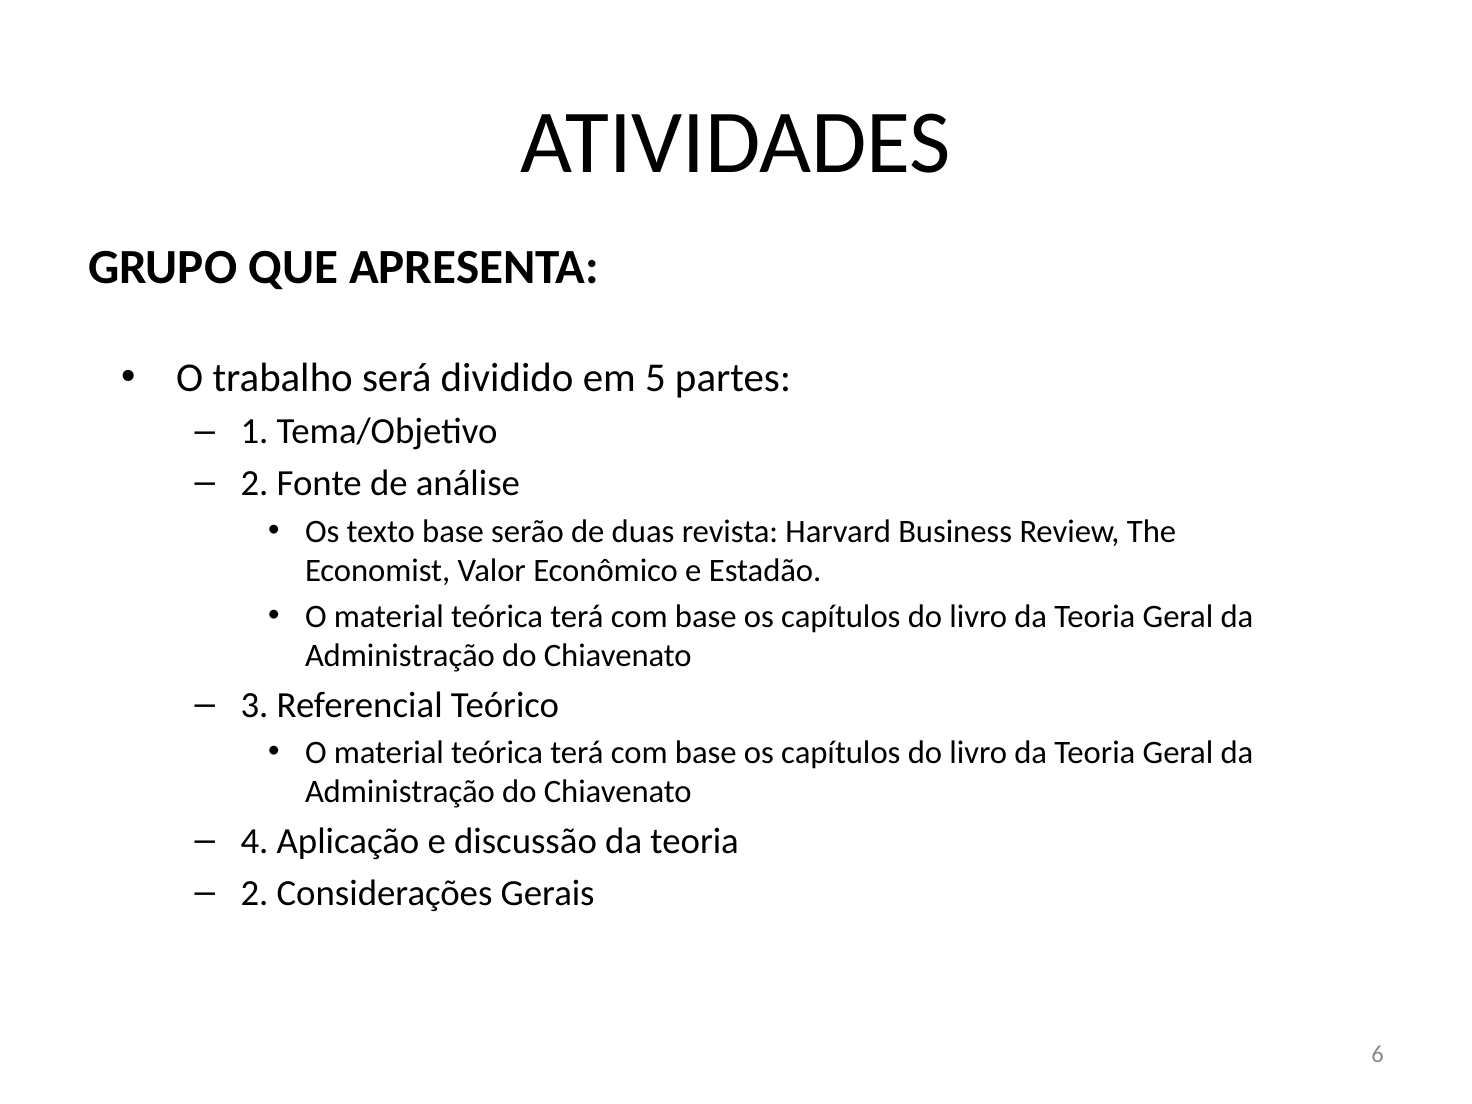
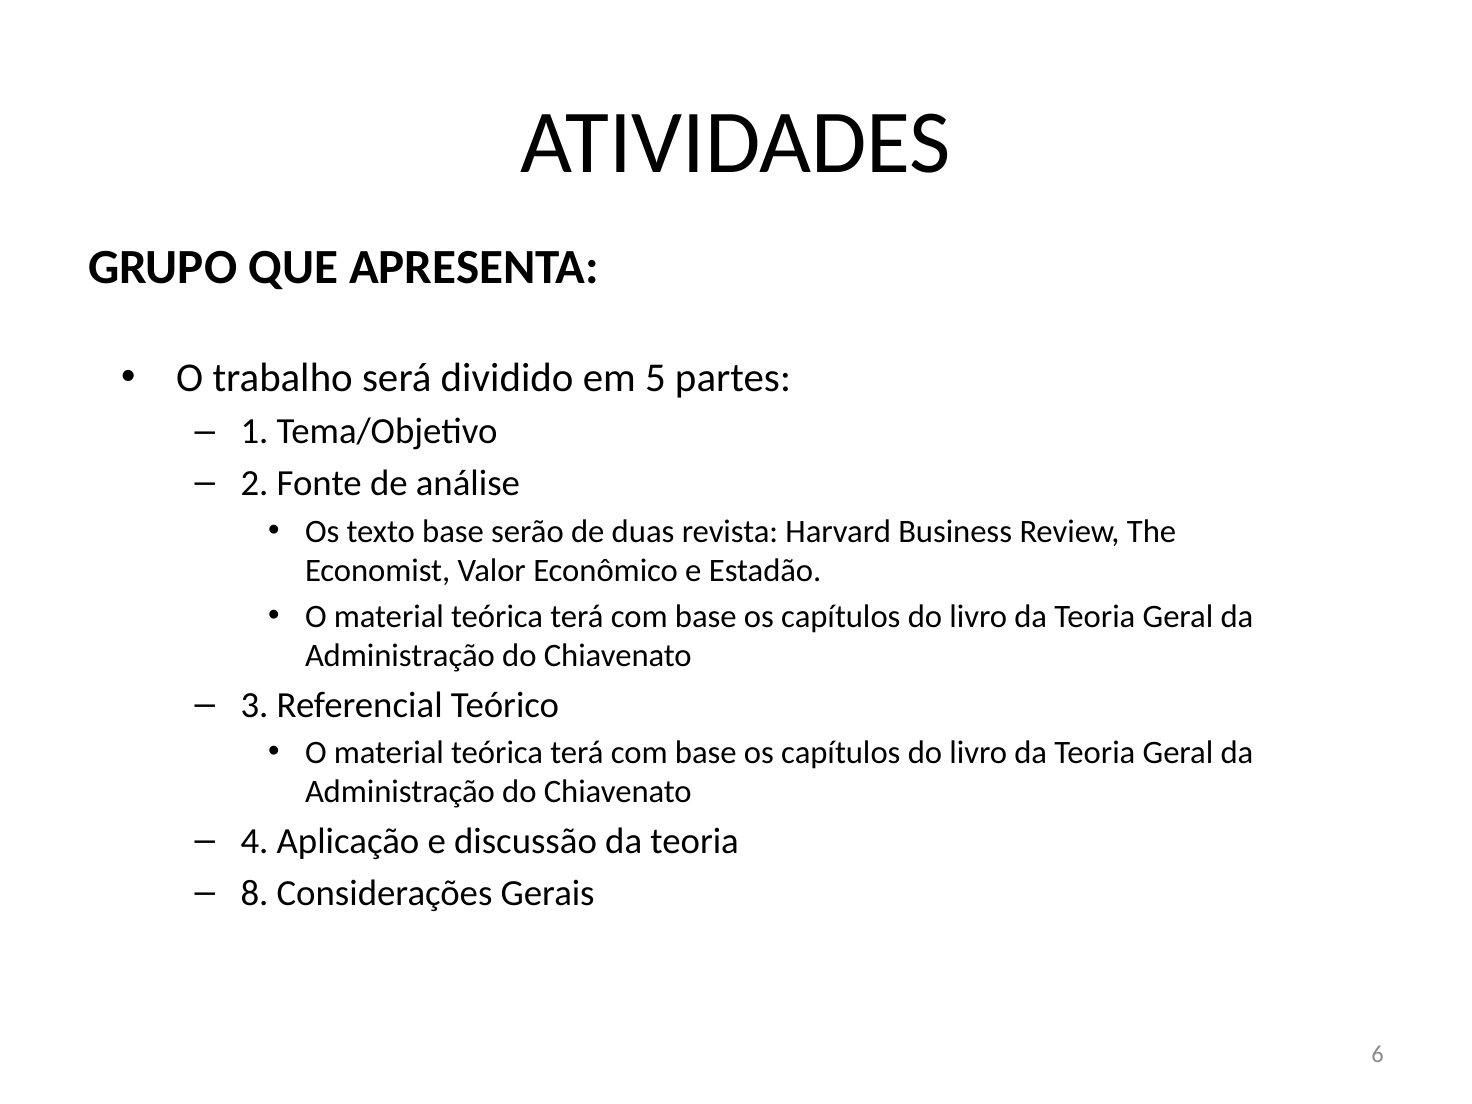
2 at (255, 893): 2 -> 8
